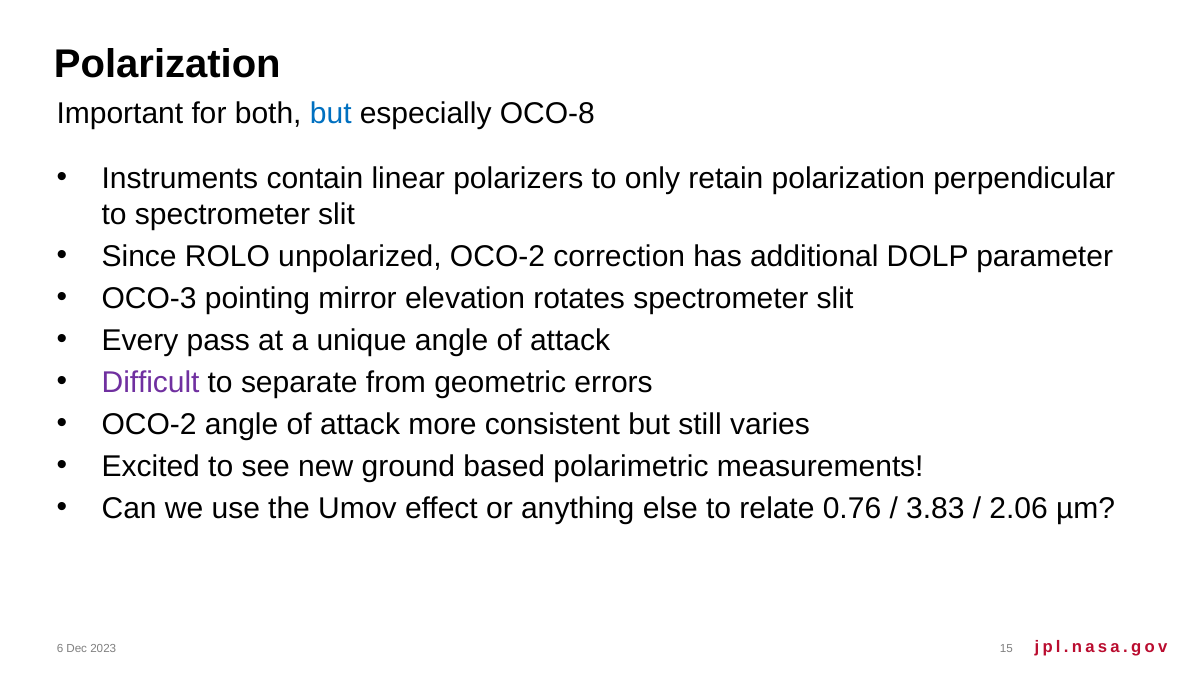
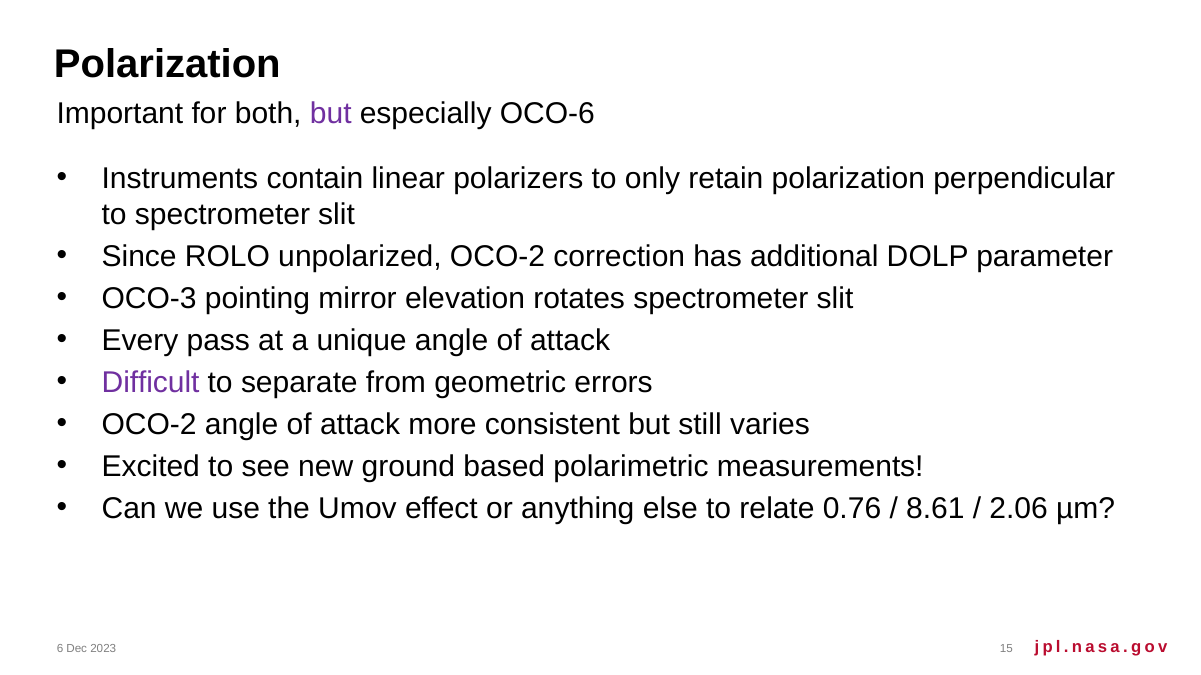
but at (331, 113) colour: blue -> purple
OCO-8: OCO-8 -> OCO-6
3.83: 3.83 -> 8.61
